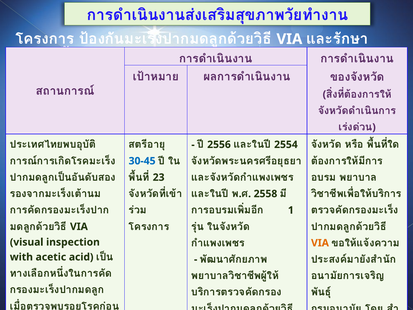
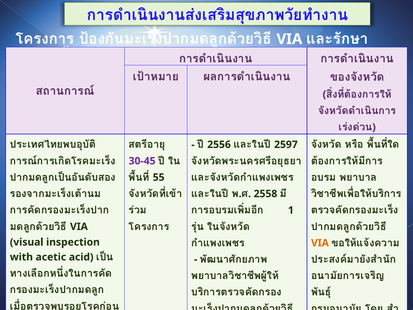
2554: 2554 -> 2597
30-45 colour: blue -> purple
23: 23 -> 55
